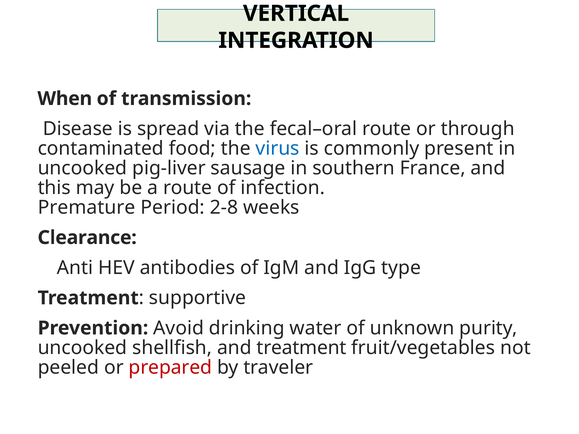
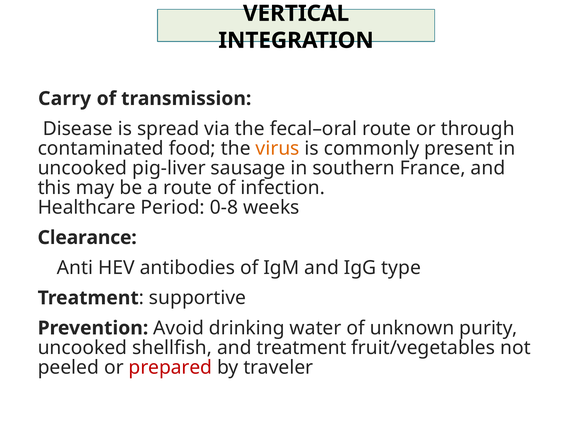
When: When -> Carry
virus colour: blue -> orange
Premature: Premature -> Healthcare
2-8: 2-8 -> 0-8
